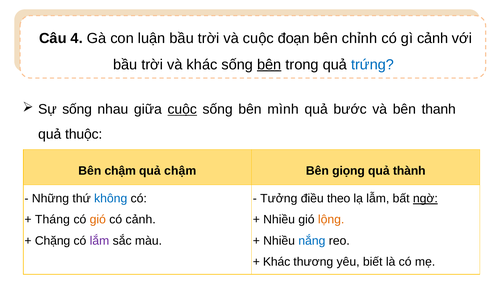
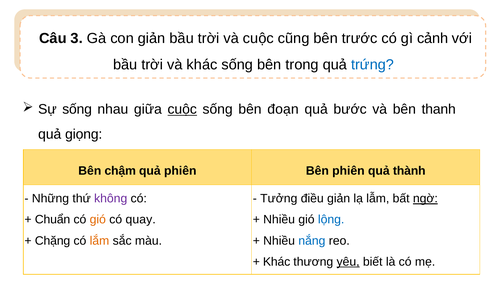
4: 4 -> 3
con luận: luận -> giản
đoạn: đoạn -> cũng
chỉnh: chỉnh -> trước
bên at (269, 65) underline: present -> none
mình: mình -> đoạn
thuộc: thuộc -> giọng
quả chậm: chậm -> phiên
Bên giọng: giọng -> phiên
không colour: blue -> purple
điều theo: theo -> giản
Tháng: Tháng -> Chuẩn
có cảnh: cảnh -> quay
lộng colour: orange -> blue
lắm colour: purple -> orange
yêu underline: none -> present
